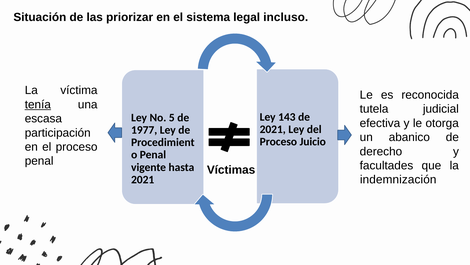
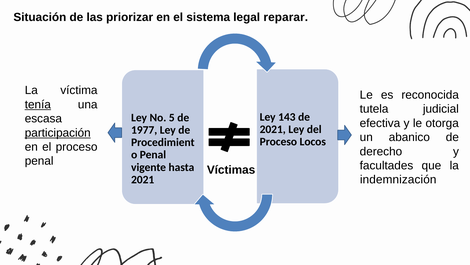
incluso: incluso -> reparar
participación underline: none -> present
Juicio: Juicio -> Locos
